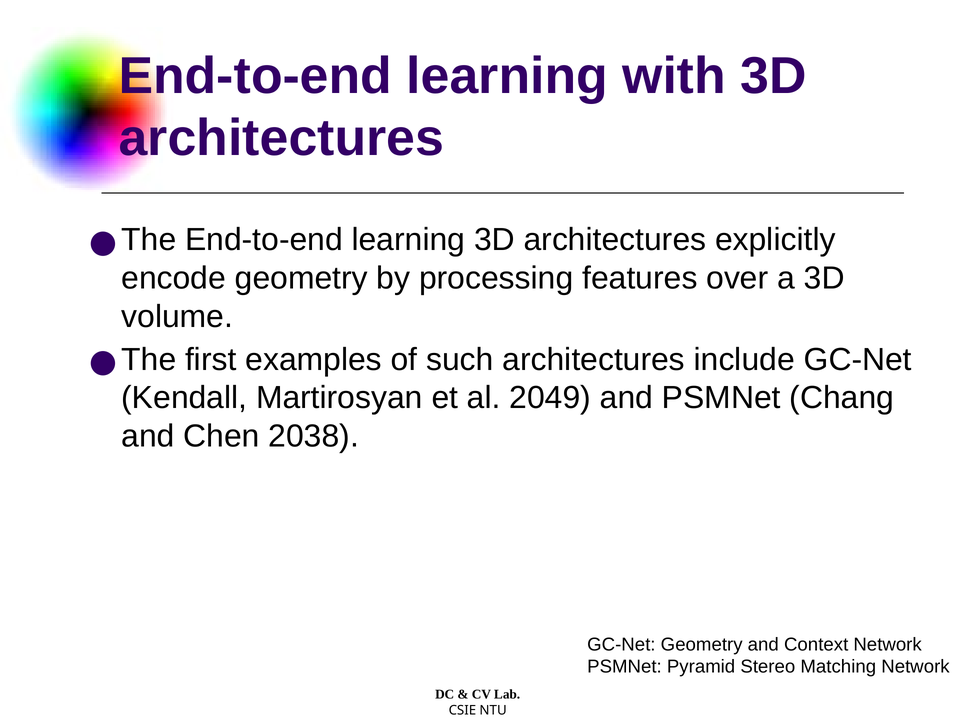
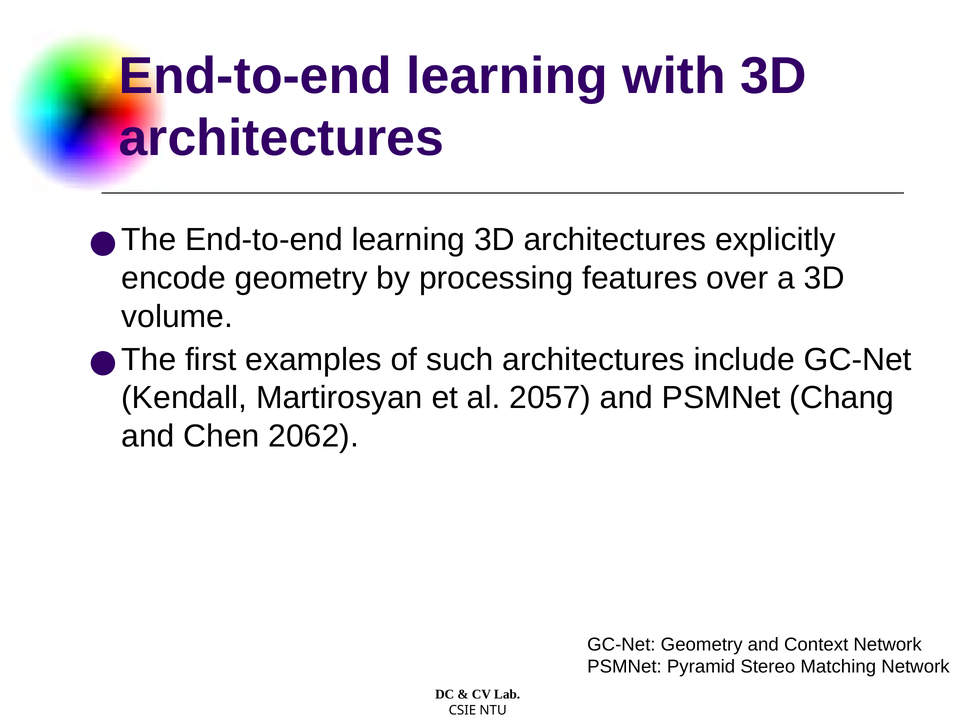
2049: 2049 -> 2057
2038: 2038 -> 2062
